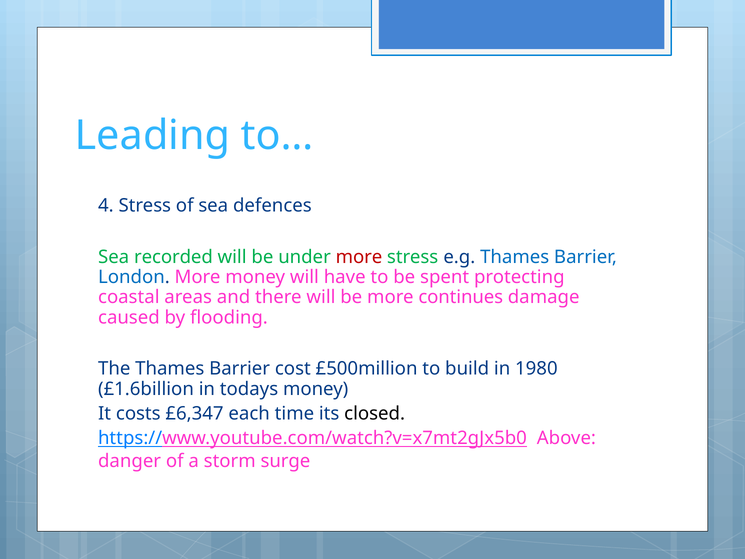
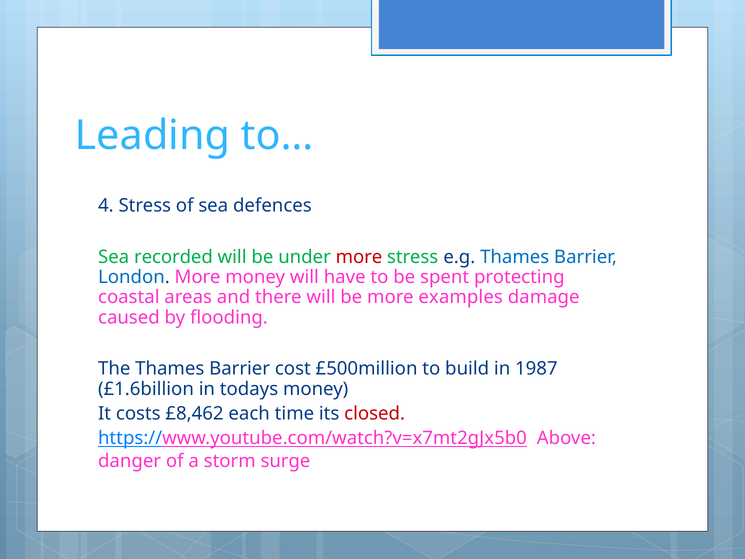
continues: continues -> examples
1980: 1980 -> 1987
£6,347: £6,347 -> £8,462
closed colour: black -> red
